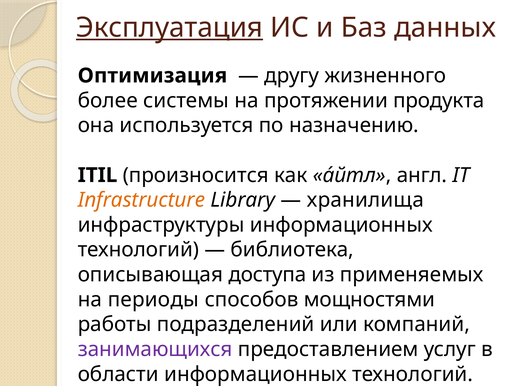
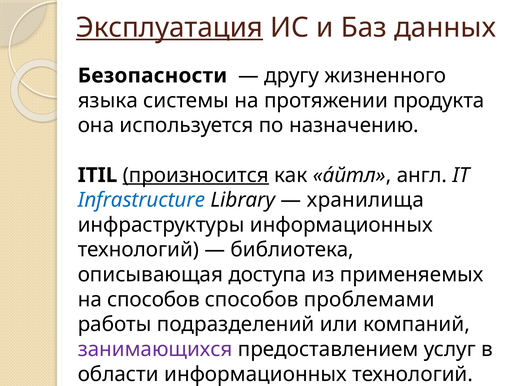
Оптимизация: Оптимизация -> Безопасности
более: более -> языка
произносится underline: none -> present
Infrastructure colour: orange -> blue
на периоды: периоды -> способов
мощностями: мощностями -> проблемами
